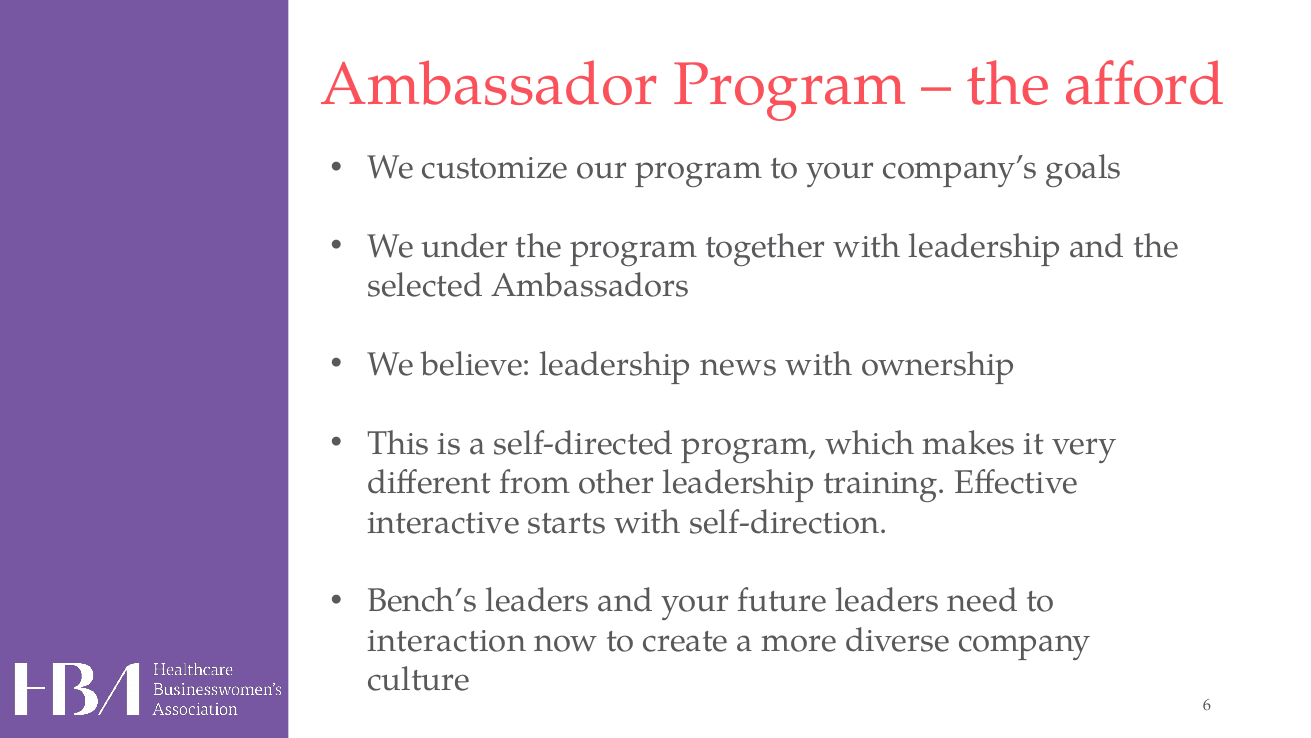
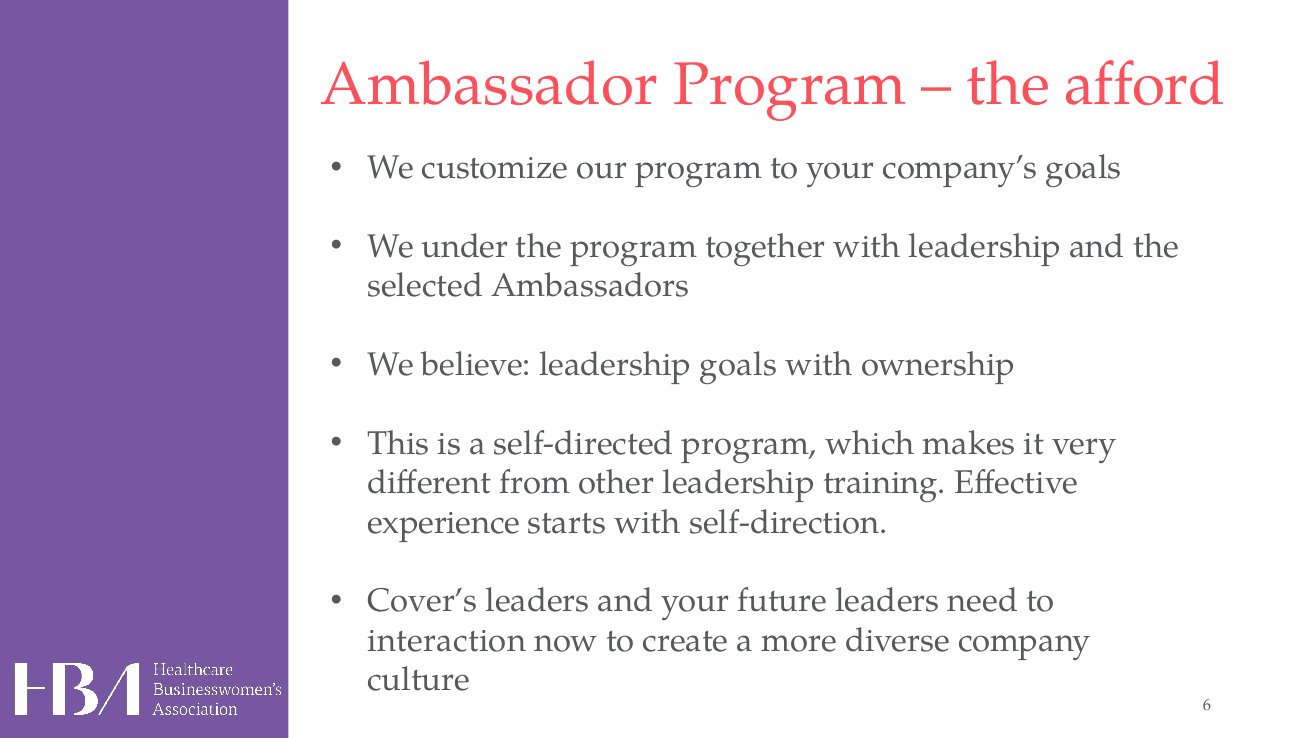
leadership news: news -> goals
interactive: interactive -> experience
Bench’s: Bench’s -> Cover’s
